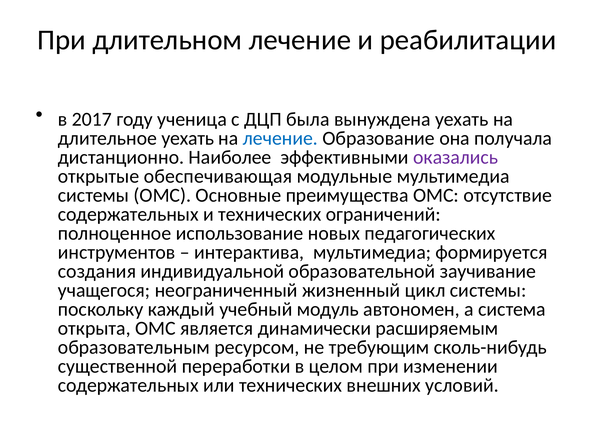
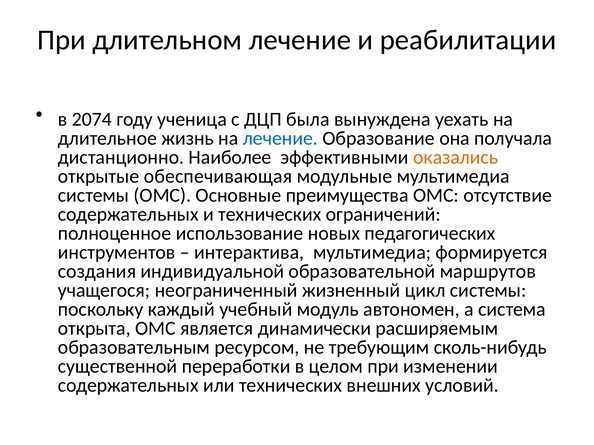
2017: 2017 -> 2074
длительное уехать: уехать -> жизнь
оказались colour: purple -> orange
заучивание: заучивание -> маршрутов
